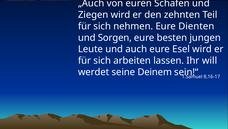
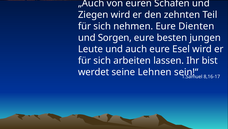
will: will -> bist
Deinem: Deinem -> Lehnen
